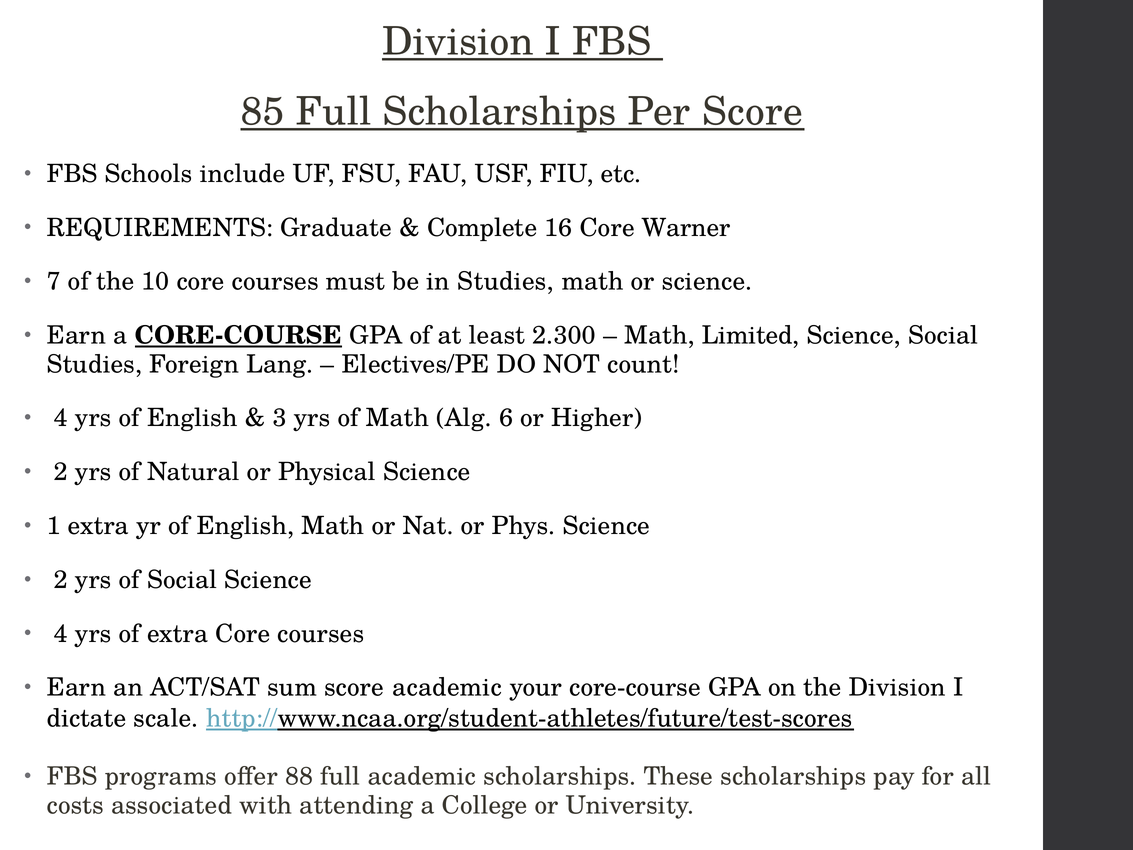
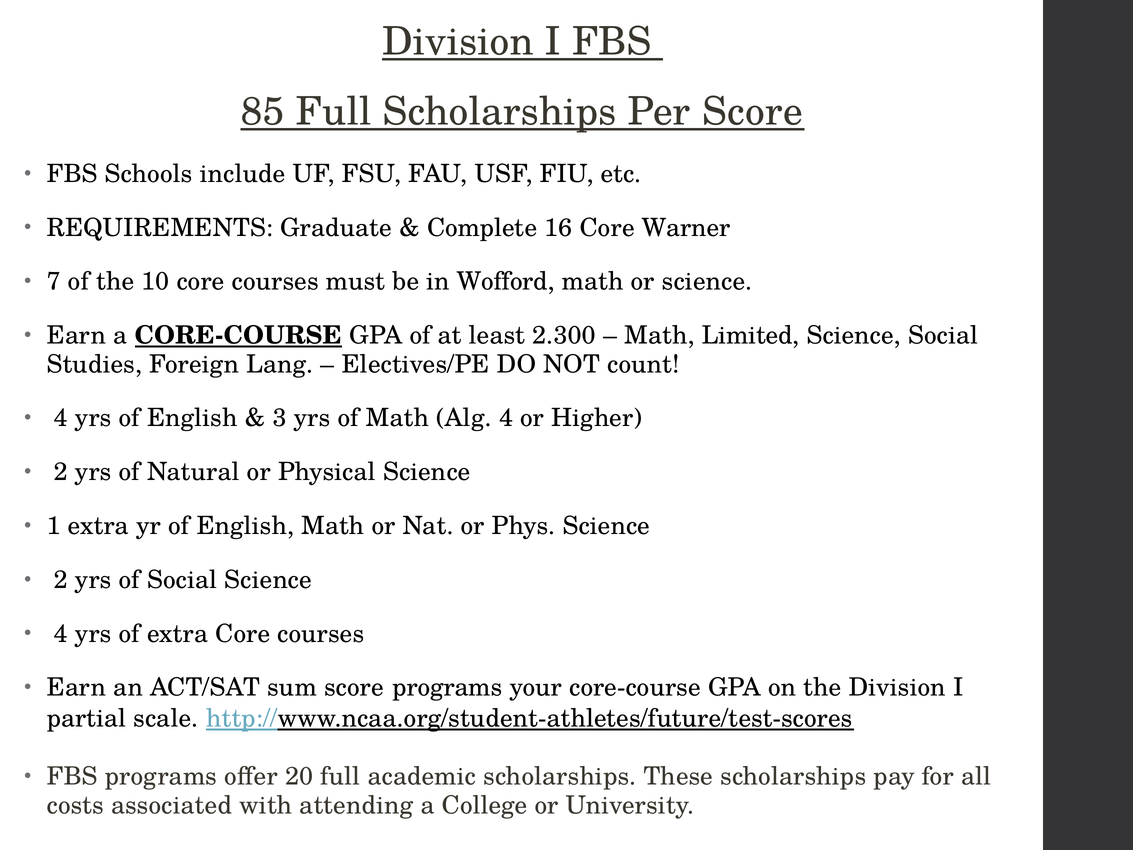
in Studies: Studies -> Wofford
Alg 6: 6 -> 4
score academic: academic -> programs
dictate: dictate -> partial
88: 88 -> 20
